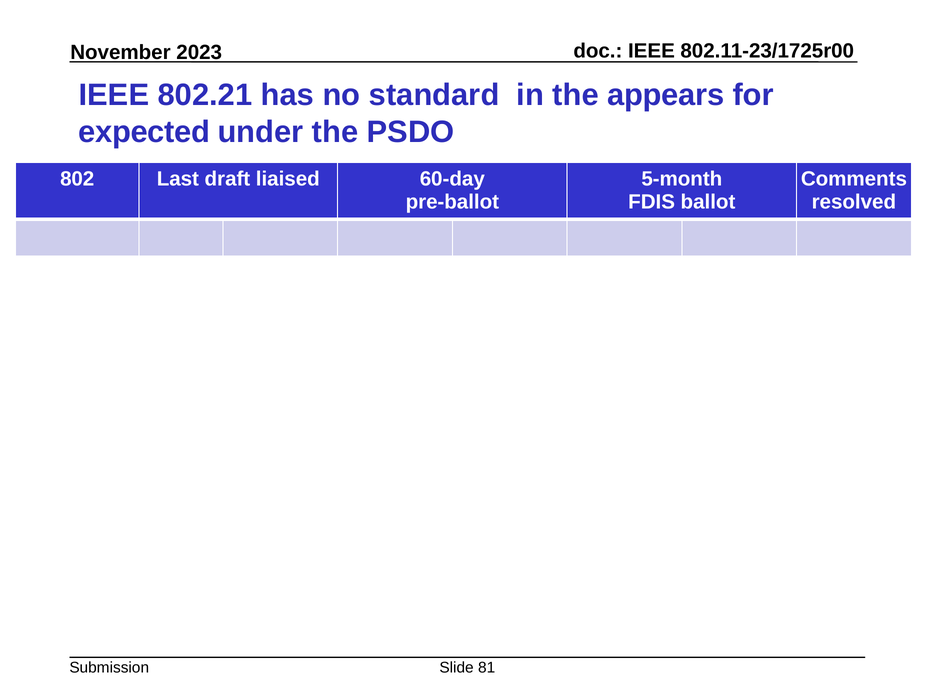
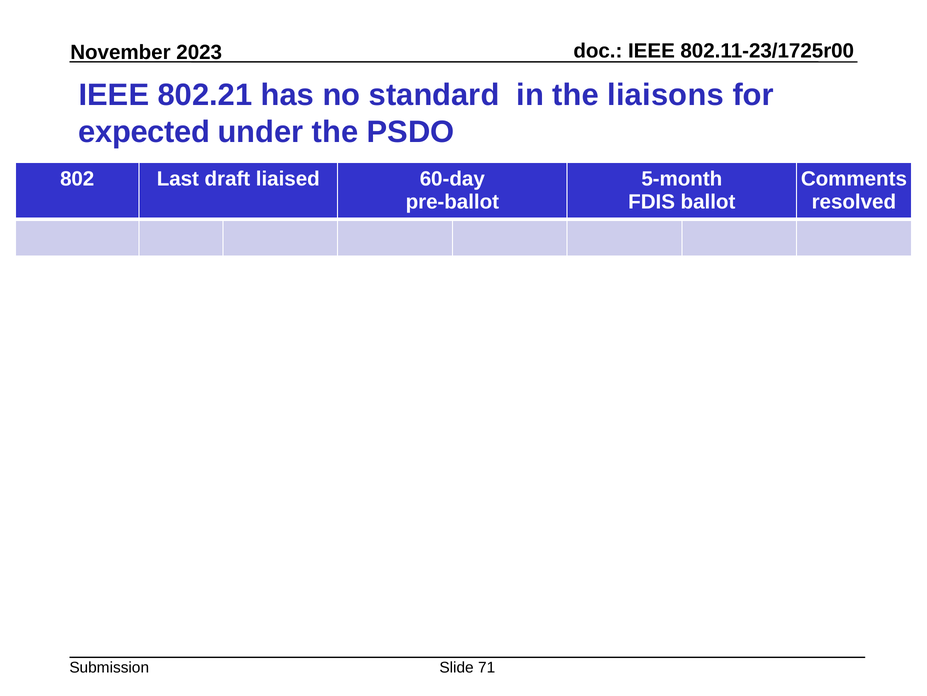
appears: appears -> liaisons
81: 81 -> 71
